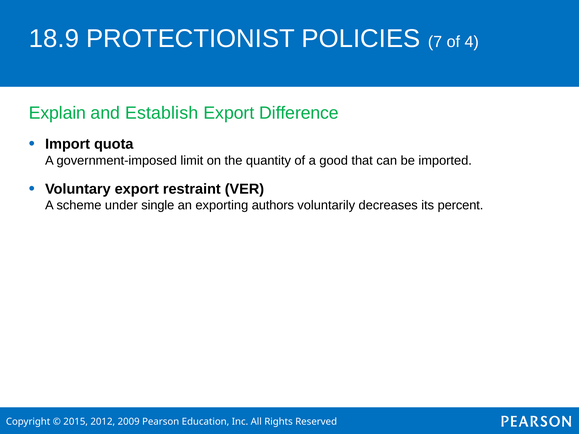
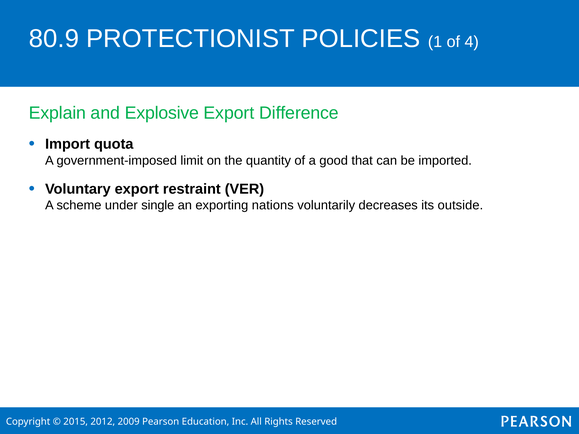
18.9: 18.9 -> 80.9
7: 7 -> 1
Establish: Establish -> Explosive
authors: authors -> nations
percent: percent -> outside
